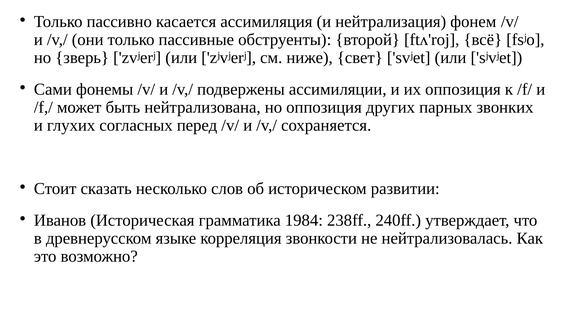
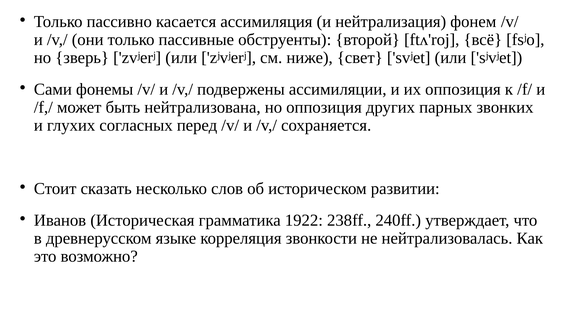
1984: 1984 -> 1922
